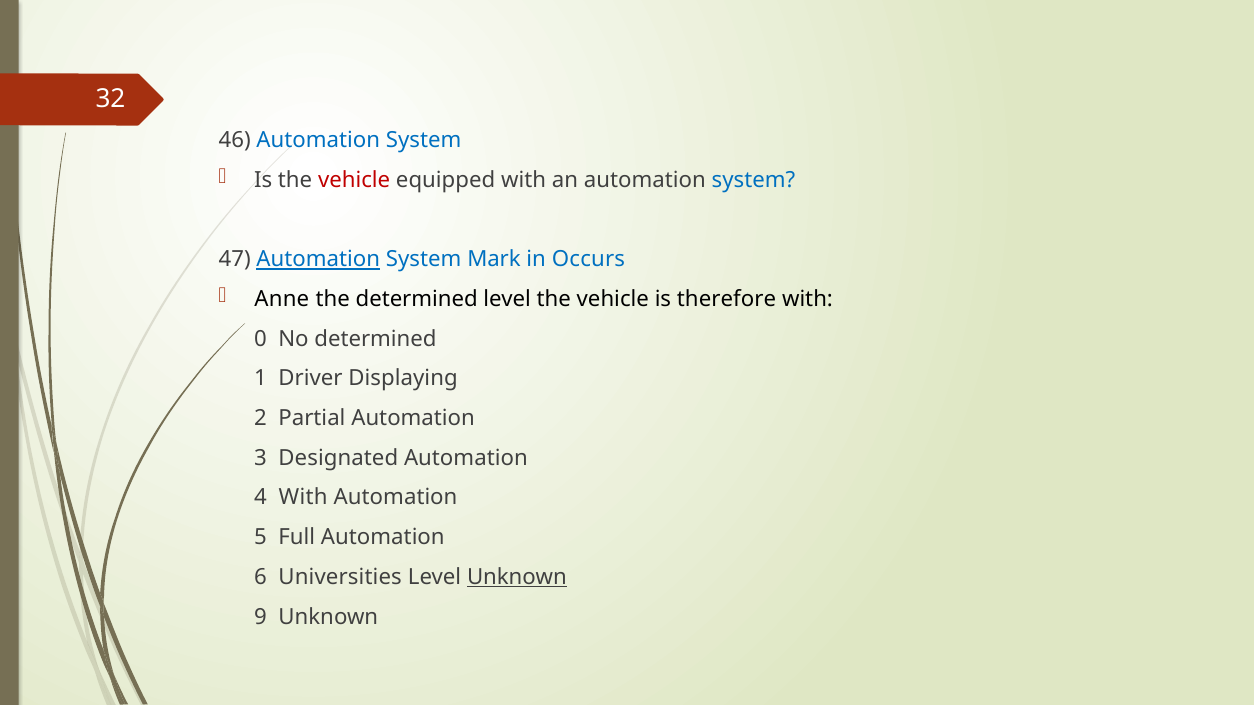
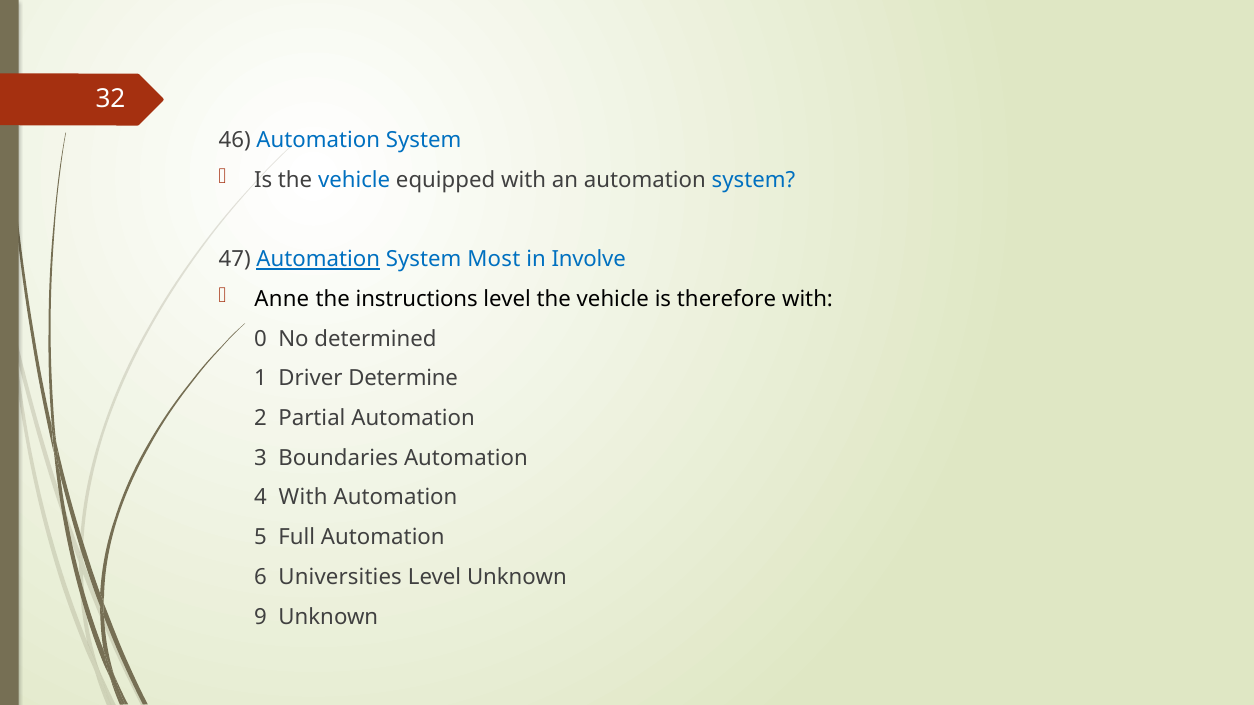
vehicle at (354, 180) colour: red -> blue
Mark: Mark -> Most
Occurs: Occurs -> Involve
the determined: determined -> instructions
Displaying: Displaying -> Determine
Designated: Designated -> Boundaries
Unknown at (517, 577) underline: present -> none
